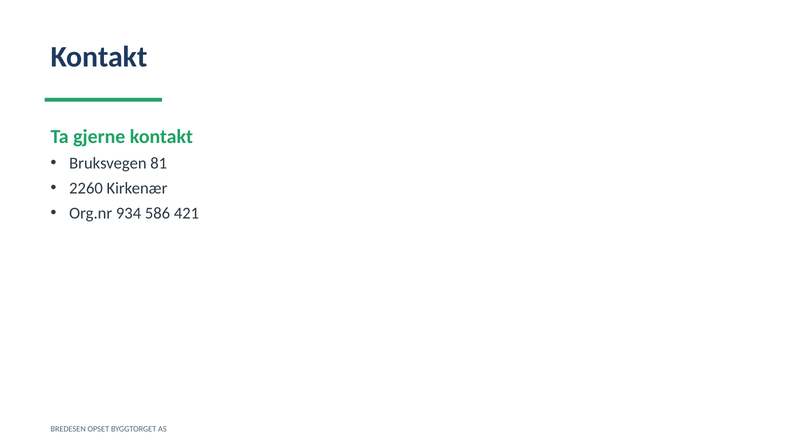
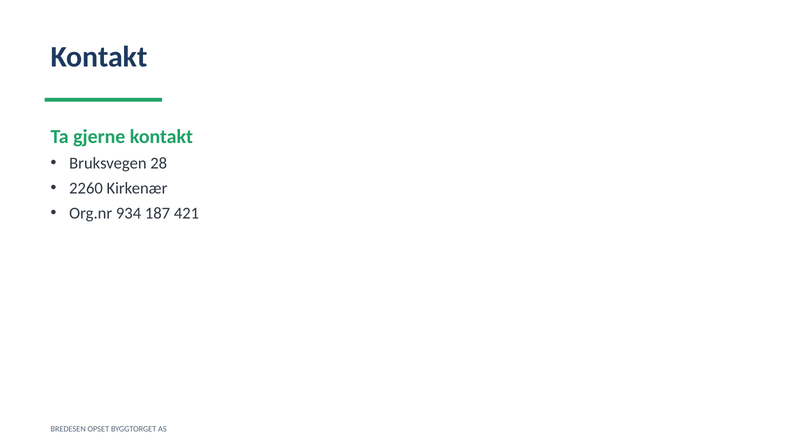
81: 81 -> 28
586: 586 -> 187
